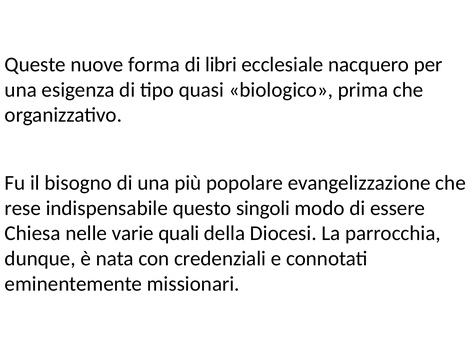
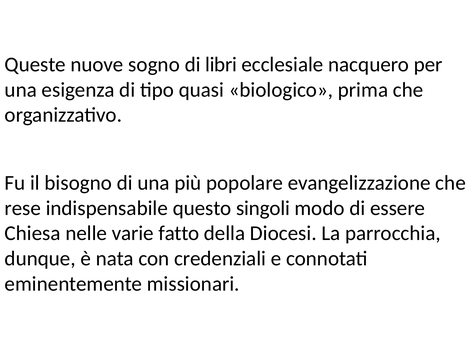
forma: forma -> sogno
quali: quali -> fatto
